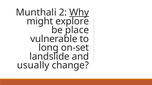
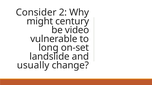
Munthali: Munthali -> Consider
Why underline: present -> none
explore: explore -> century
place: place -> video
